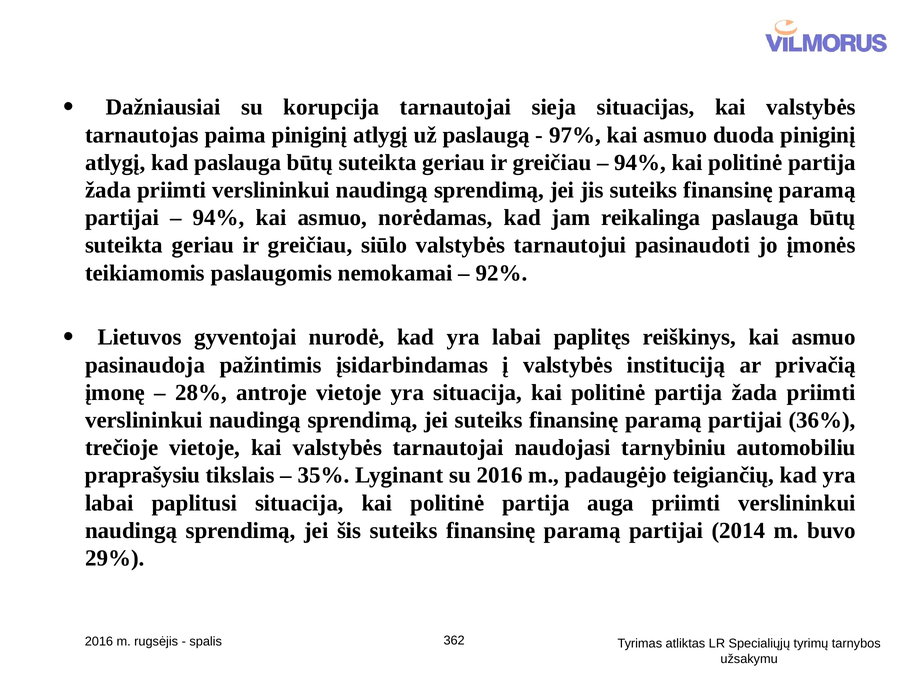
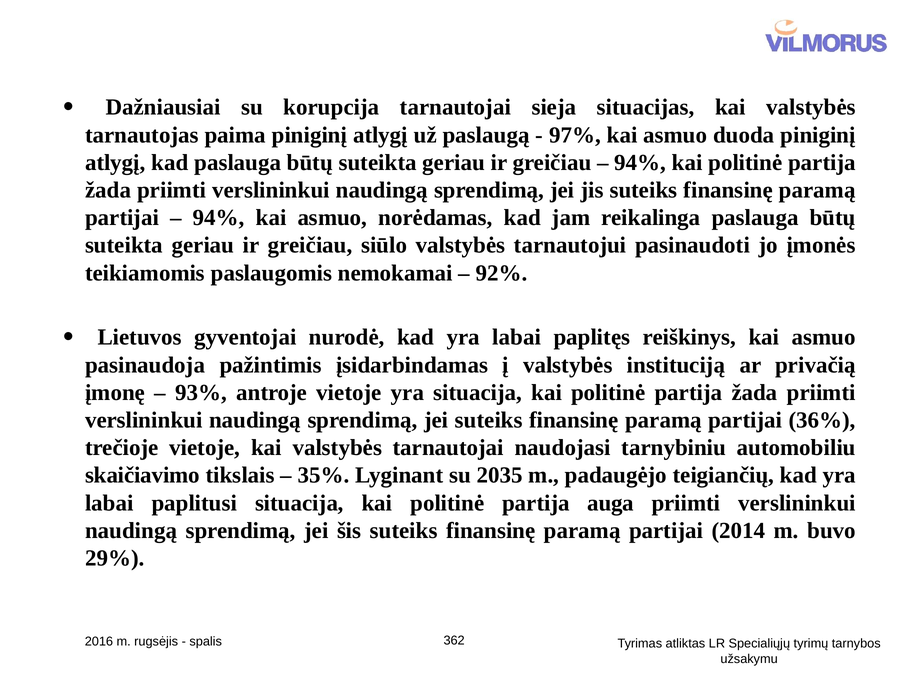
28%: 28% -> 93%
praprašysiu: praprašysiu -> skaičiavimo
su 2016: 2016 -> 2035
